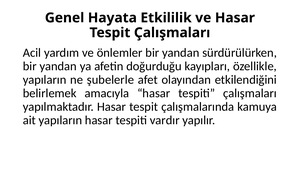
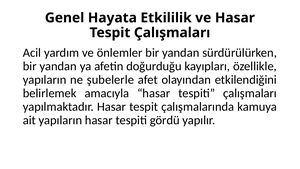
vardır: vardır -> gördü
